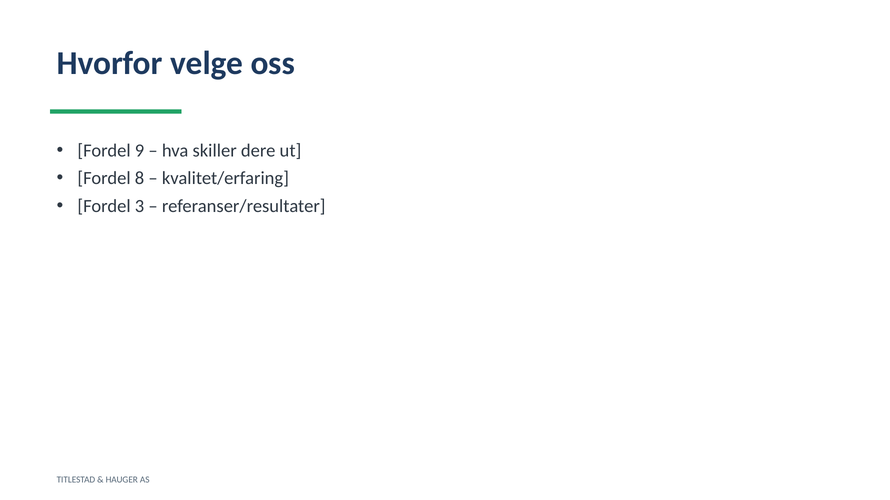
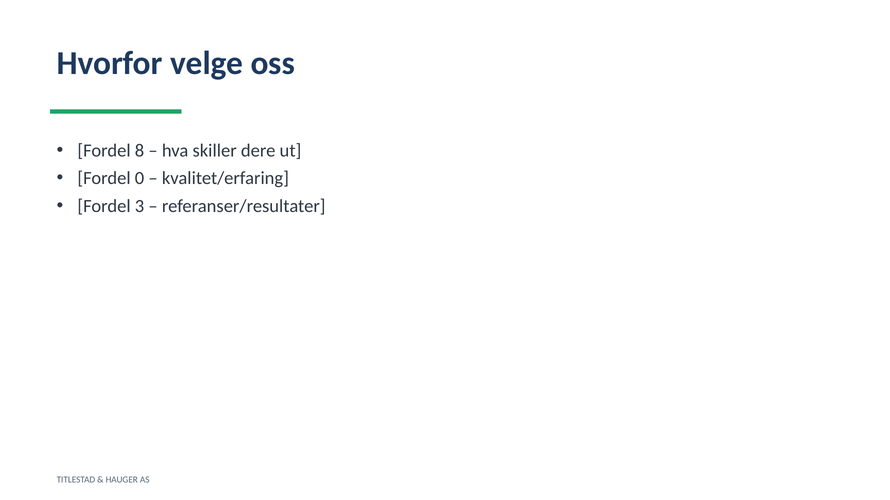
9: 9 -> 8
8: 8 -> 0
